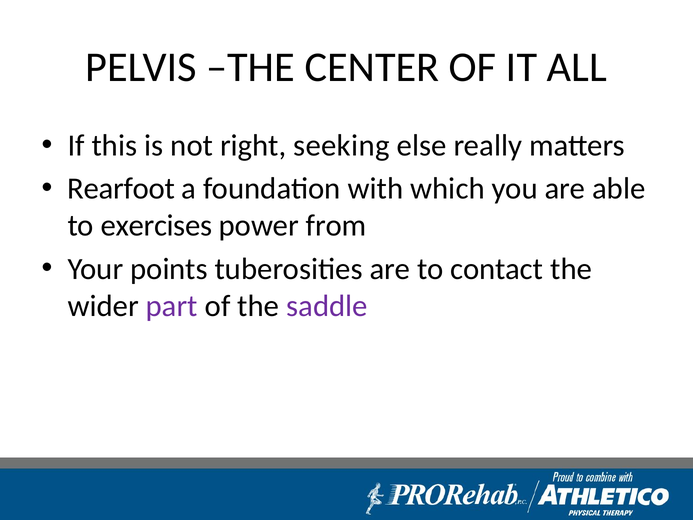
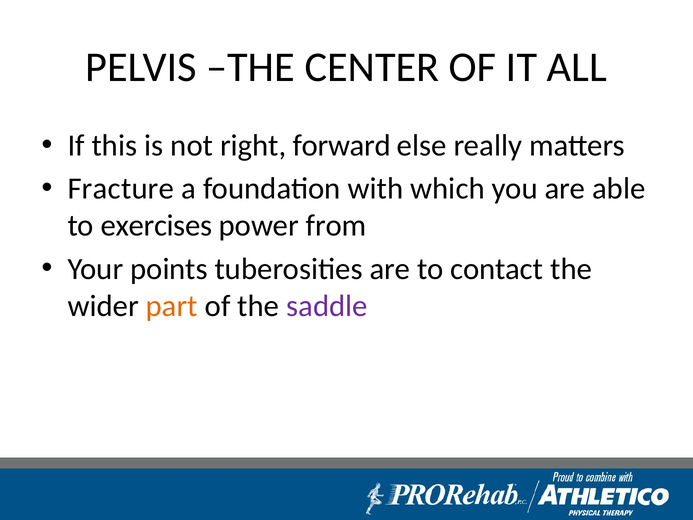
seeking: seeking -> forward
Rearfoot: Rearfoot -> Fracture
part colour: purple -> orange
